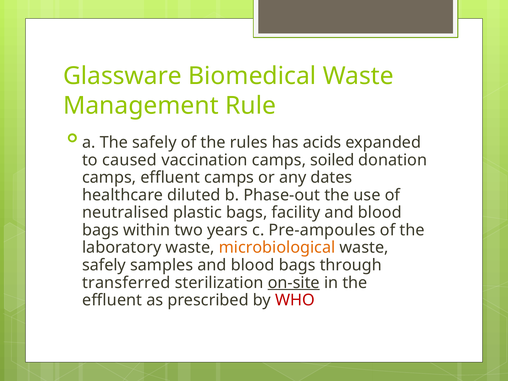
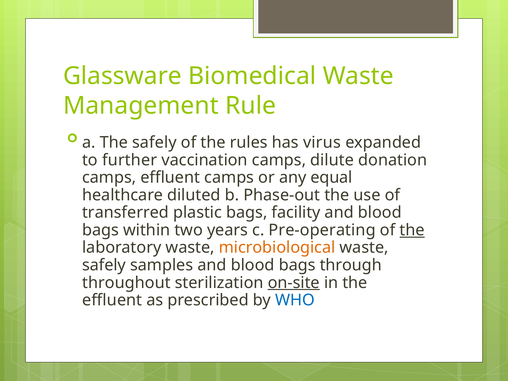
acids: acids -> virus
caused: caused -> further
soiled: soiled -> dilute
dates: dates -> equal
neutralised: neutralised -> transferred
Pre-ampoules: Pre-ampoules -> Pre-operating
the at (412, 230) underline: none -> present
transferred: transferred -> throughout
WHO colour: red -> blue
